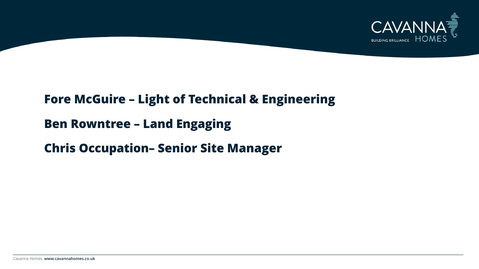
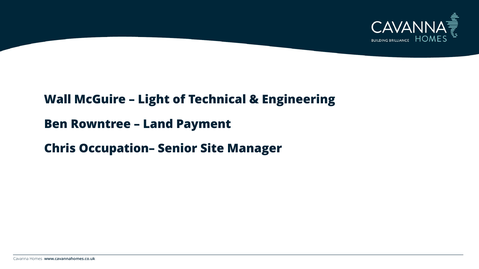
Fore: Fore -> Wall
Engaging: Engaging -> Payment
